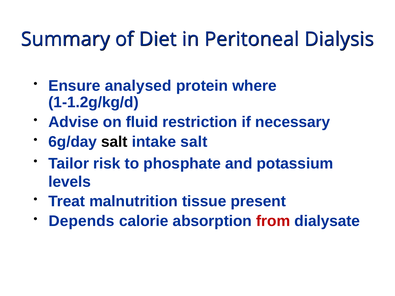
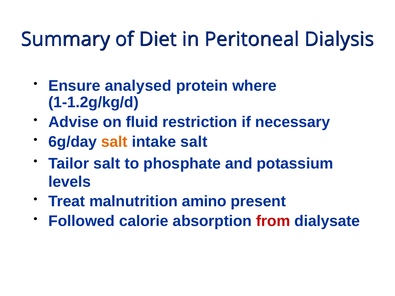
salt at (114, 142) colour: black -> orange
Tailor risk: risk -> salt
tissue: tissue -> amino
Depends: Depends -> Followed
